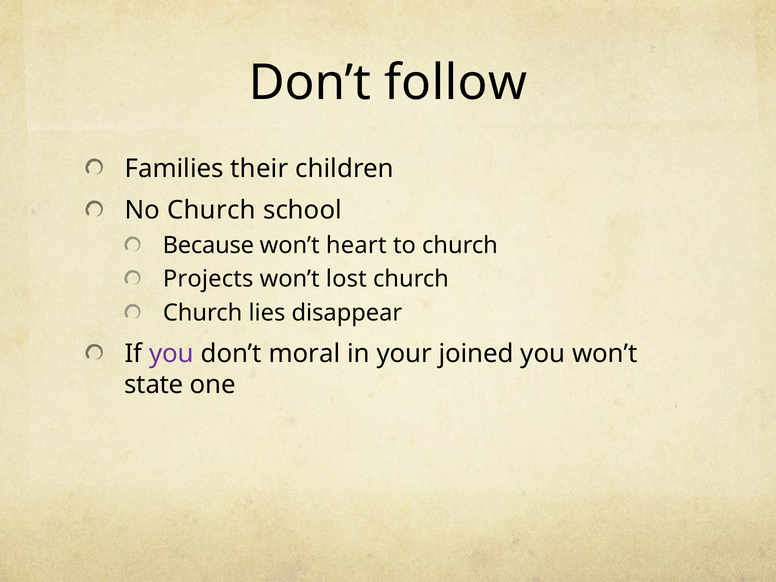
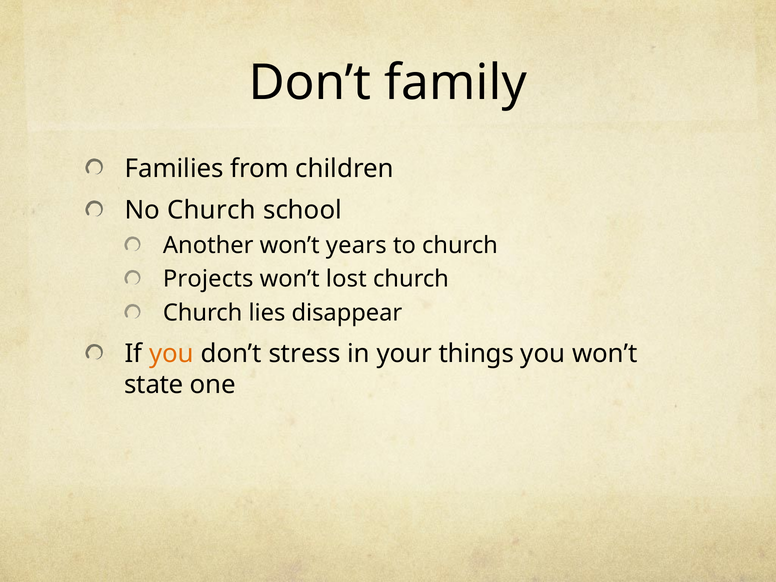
follow: follow -> family
their: their -> from
Because: Because -> Another
heart: heart -> years
you at (171, 354) colour: purple -> orange
moral: moral -> stress
joined: joined -> things
